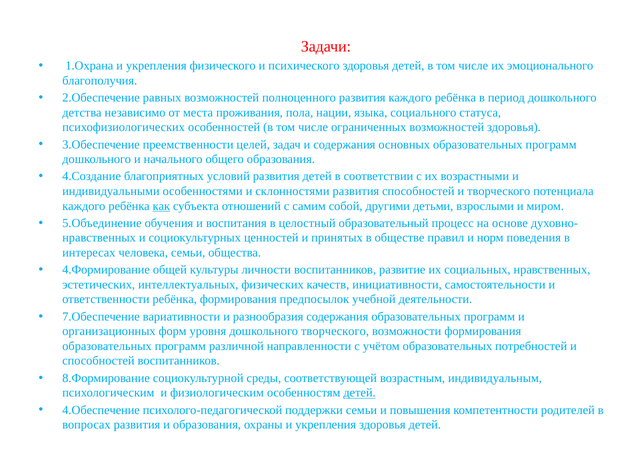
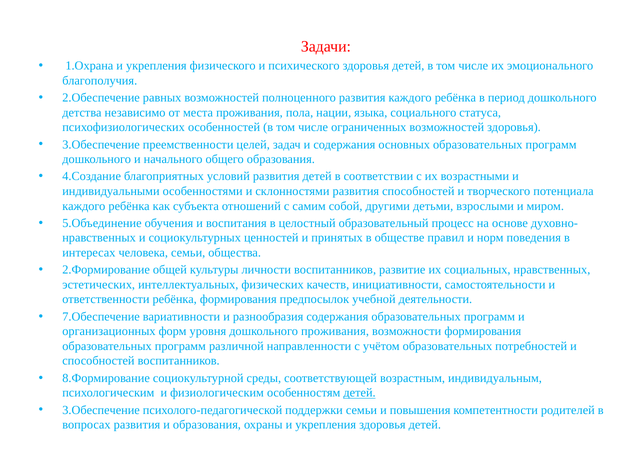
как underline: present -> none
4.Формирование: 4.Формирование -> 2.Формирование
дошкольного творческого: творческого -> проживания
4.Обеспечение at (101, 410): 4.Обеспечение -> 3.Обеспечение
